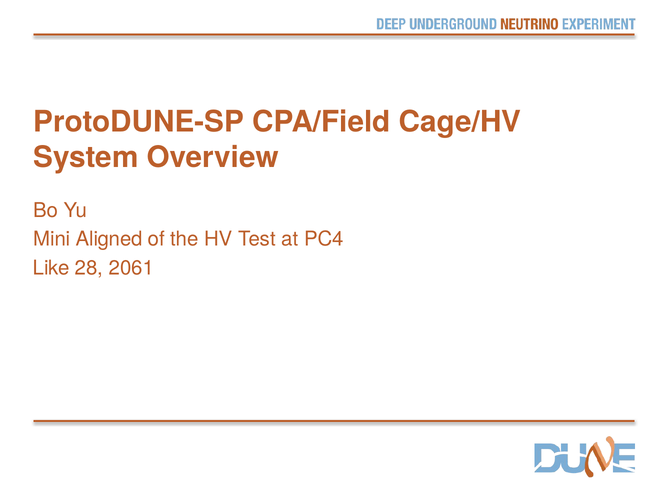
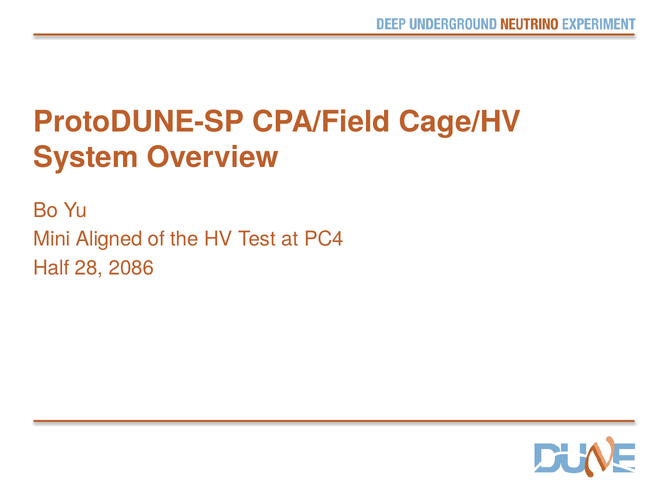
Like: Like -> Half
2061: 2061 -> 2086
